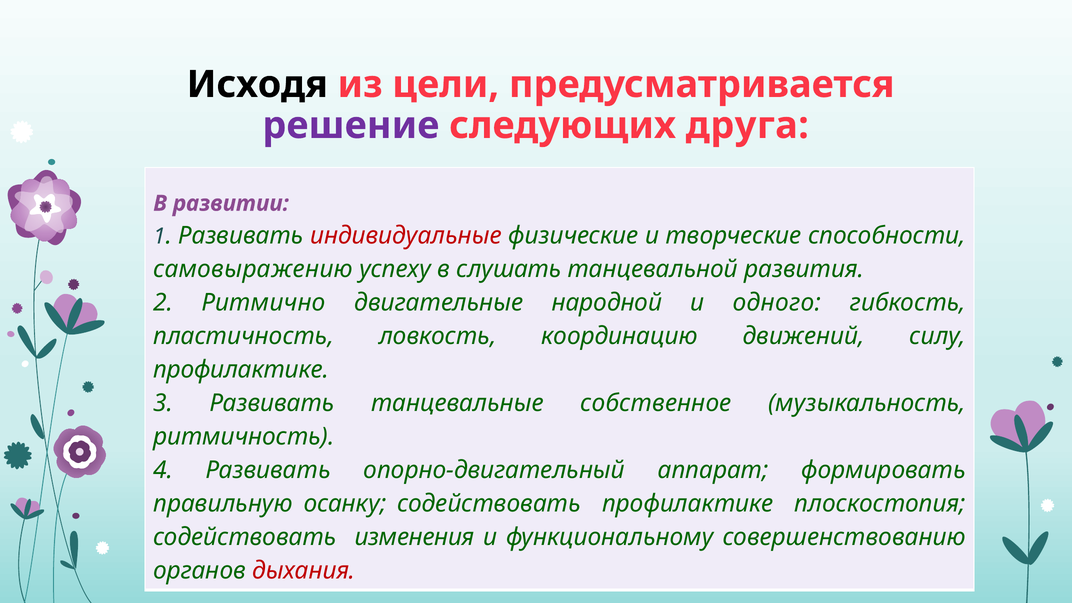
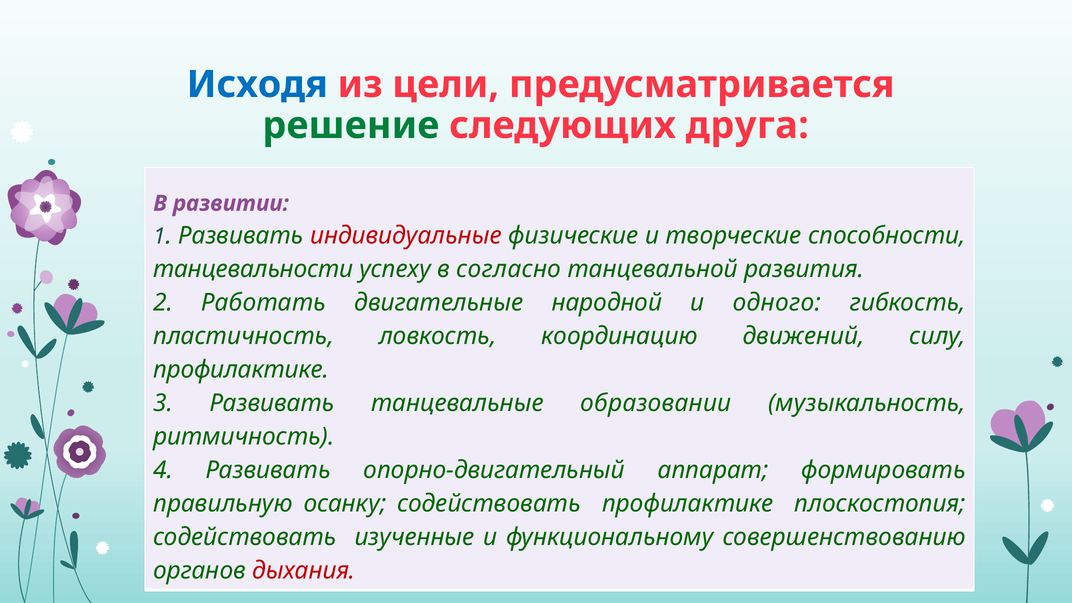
Исходя colour: black -> blue
решение colour: purple -> green
самовыражению: самовыражению -> танцевальности
слушать: слушать -> согласно
Ритмично: Ритмично -> Работать
собственное: собственное -> образовании
изменения: изменения -> изученные
